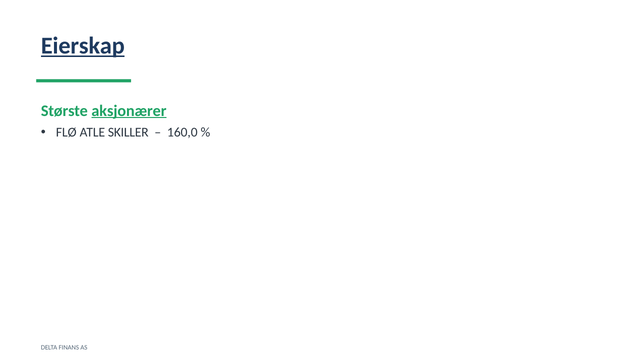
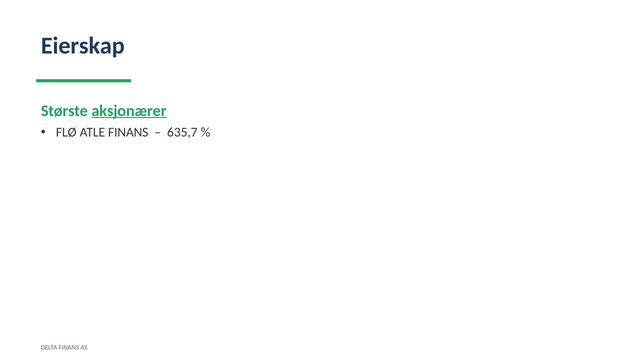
Eierskap underline: present -> none
ATLE SKILLER: SKILLER -> FINANS
160,0: 160,0 -> 635,7
